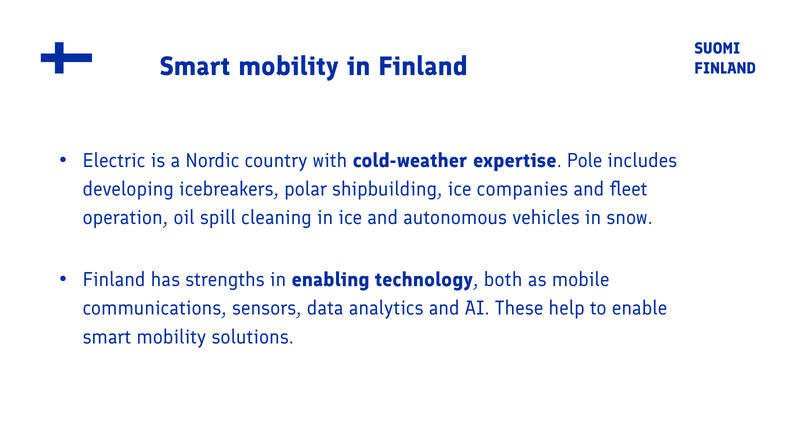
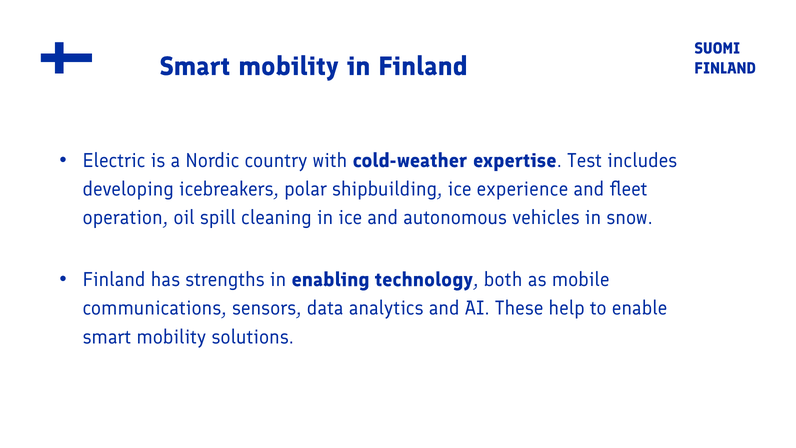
Pole: Pole -> Test
companies: companies -> experience
